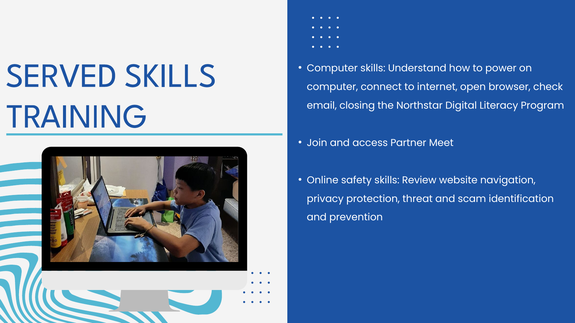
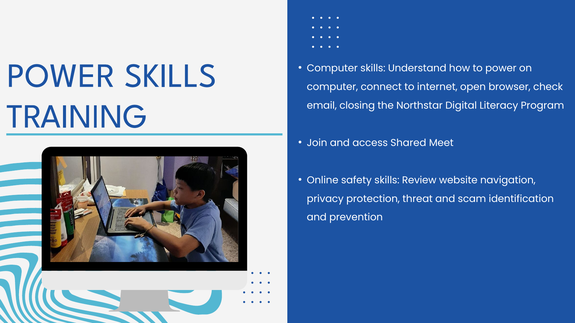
SERVED at (61, 76): SERVED -> POWER
Partner: Partner -> Shared
